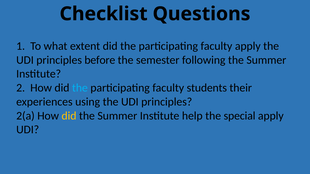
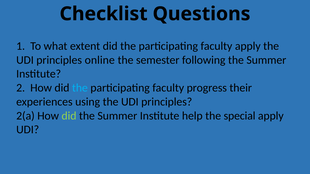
before: before -> online
students: students -> progress
did at (69, 116) colour: yellow -> light green
